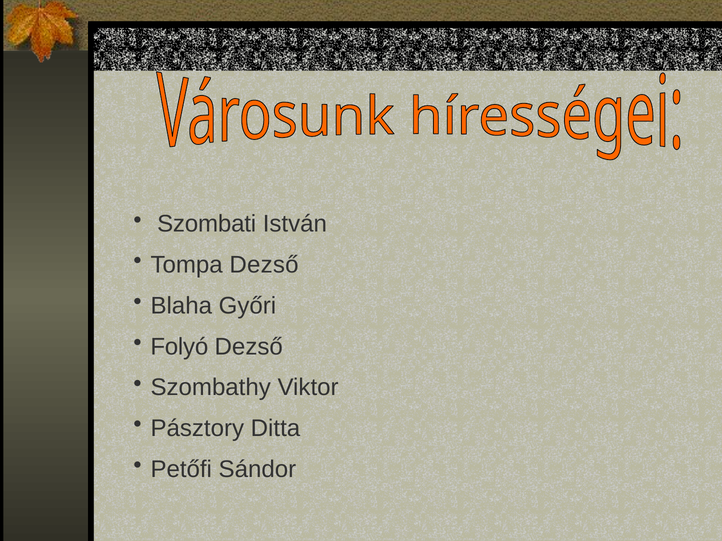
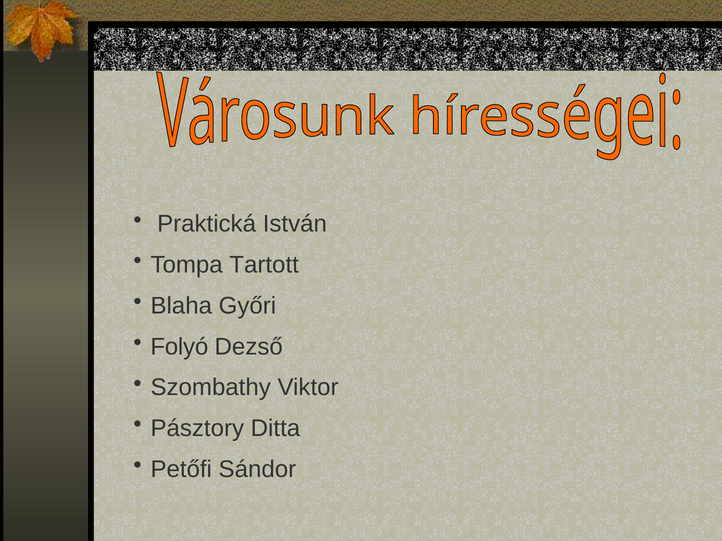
Szombati: Szombati -> Praktická
Tompa Dezső: Dezső -> Tartott
